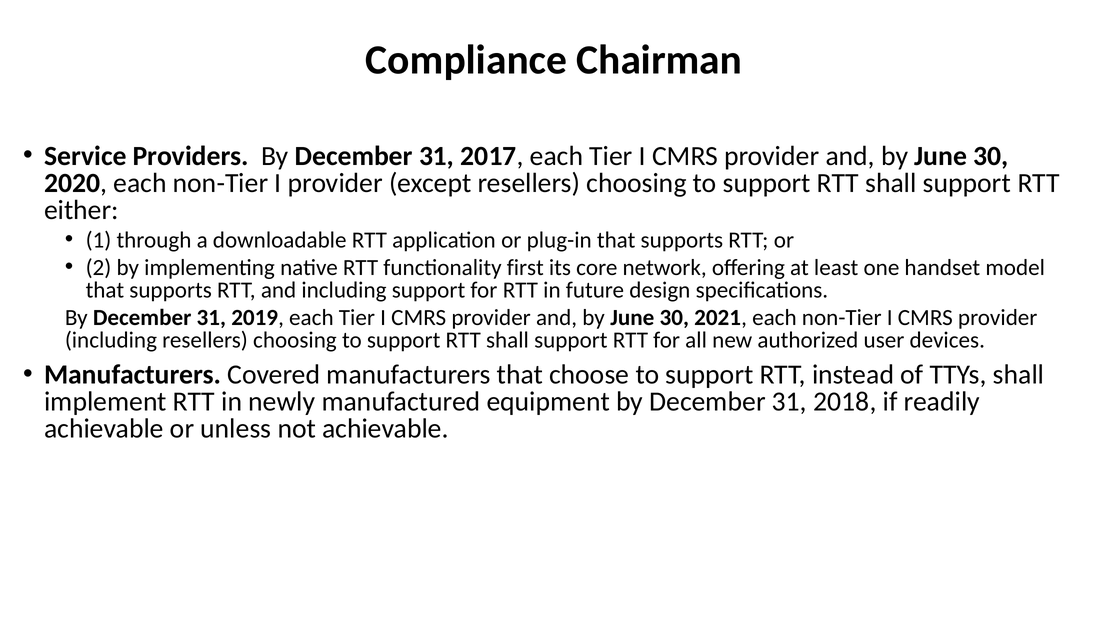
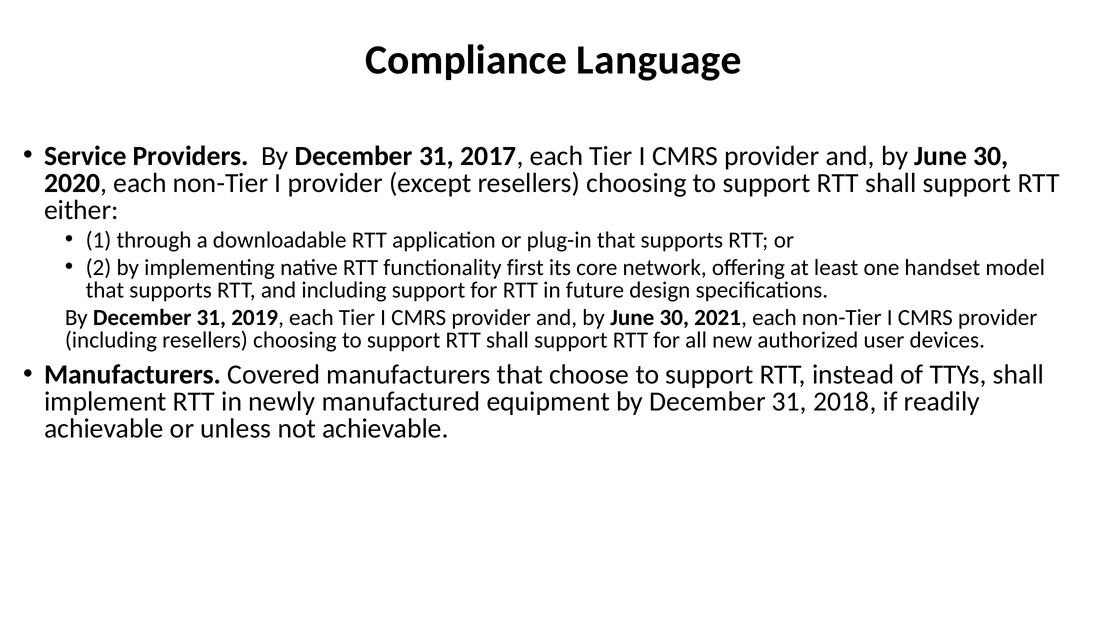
Chairman: Chairman -> Language
